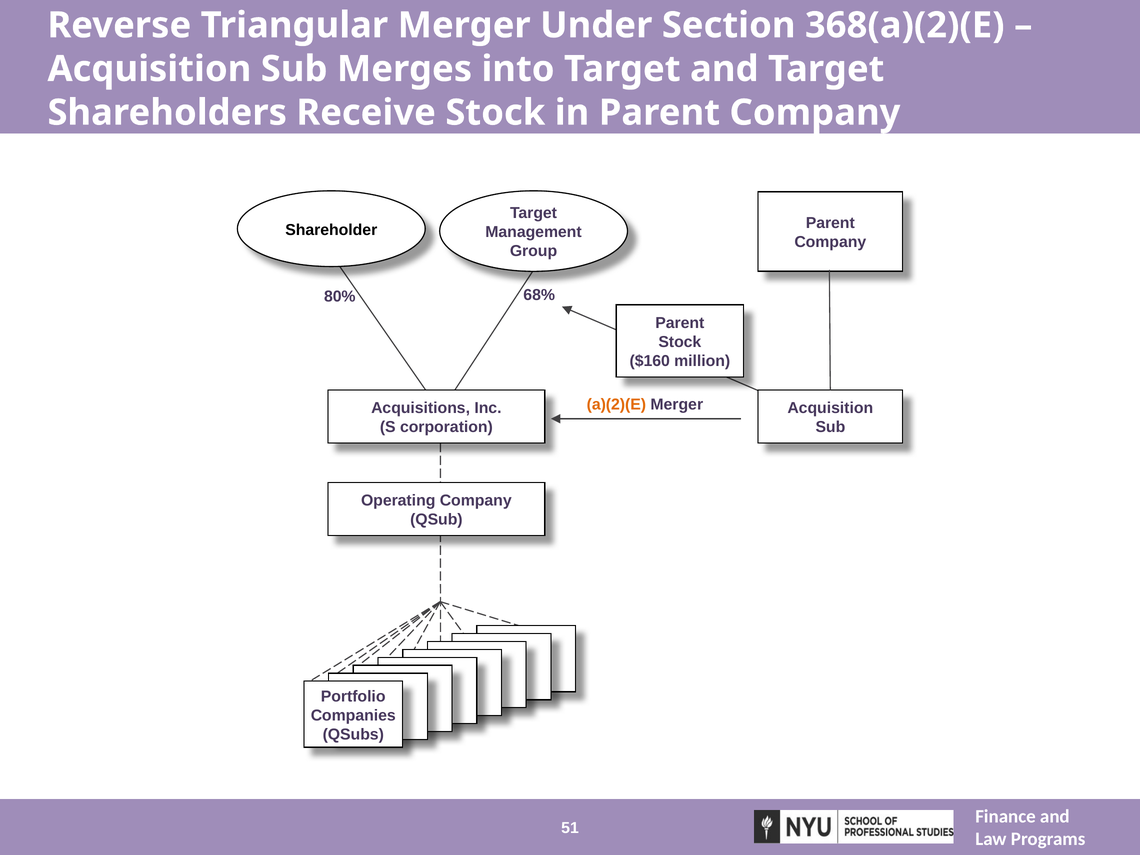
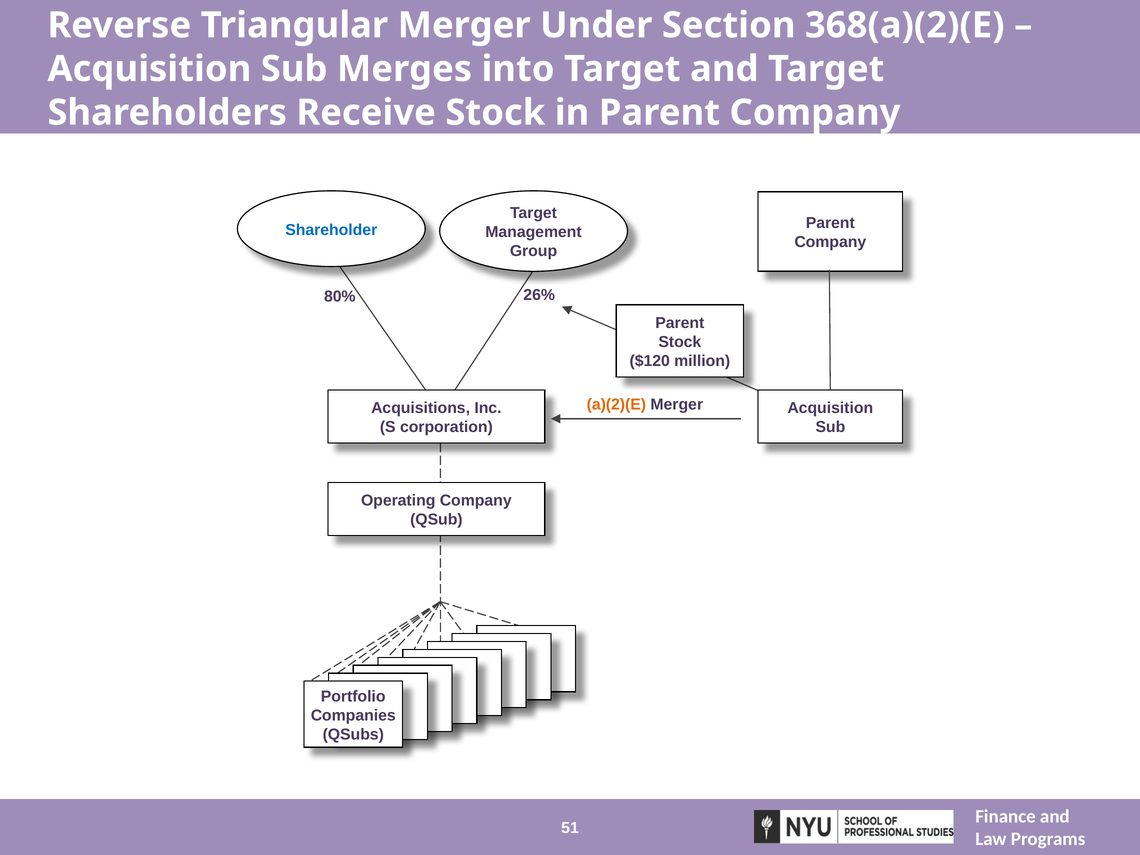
Shareholder colour: black -> blue
68%: 68% -> 26%
$160: $160 -> $120
